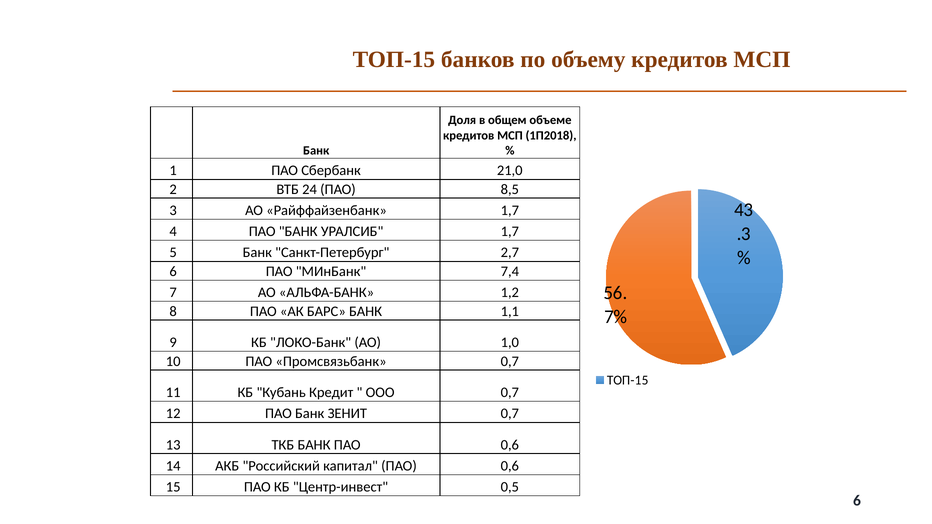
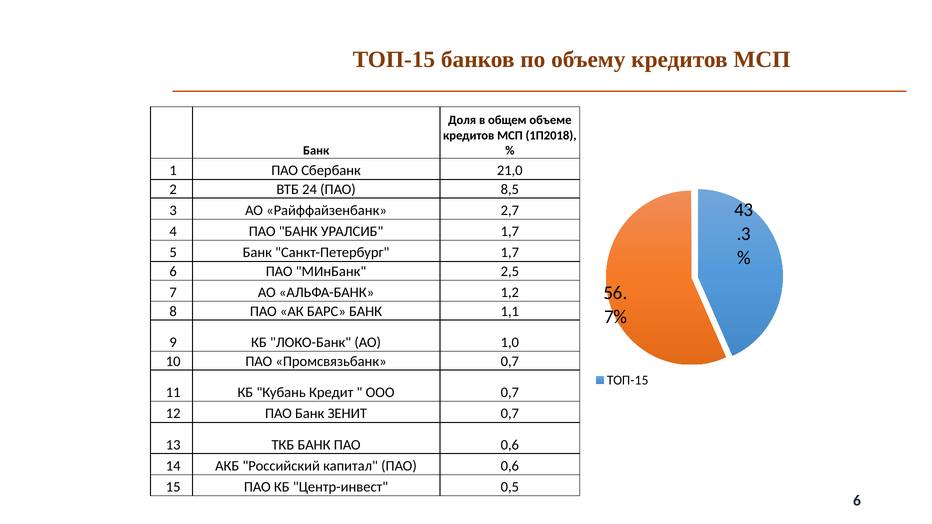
Райффайзенбанк 1,7: 1,7 -> 2,7
Санкт-Петербург 2,7: 2,7 -> 1,7
7,4: 7,4 -> 2,5
